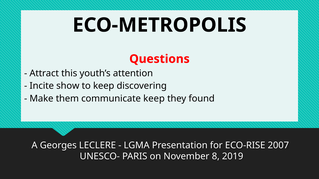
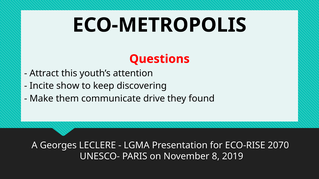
communicate keep: keep -> drive
2007: 2007 -> 2070
